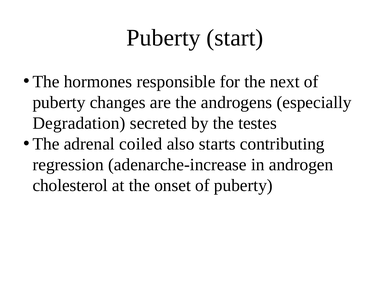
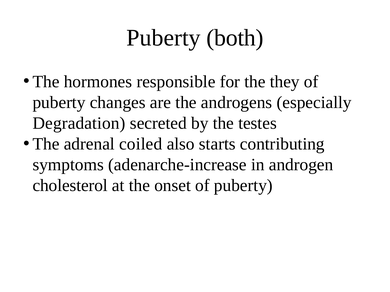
start: start -> both
next: next -> they
regression: regression -> symptoms
